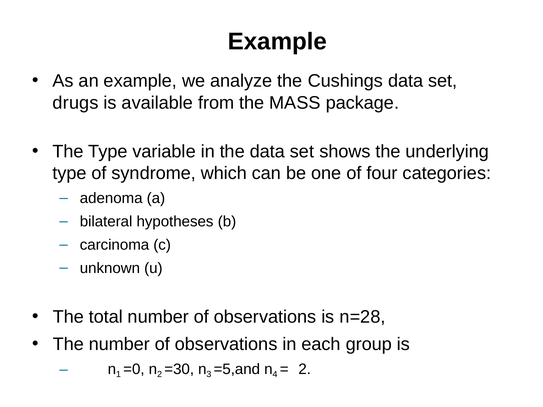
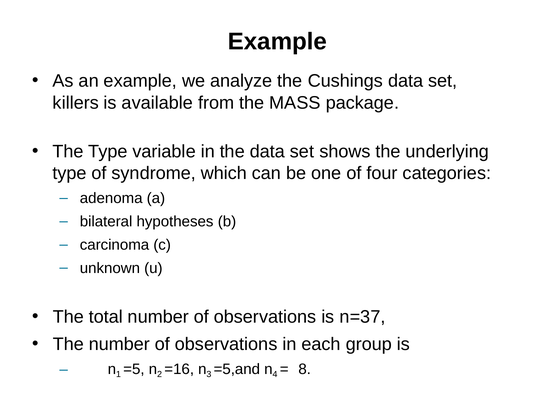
drugs: drugs -> killers
n=28: n=28 -> n=37
=0: =0 -> =5
=30: =30 -> =16
2 at (305, 369): 2 -> 8
